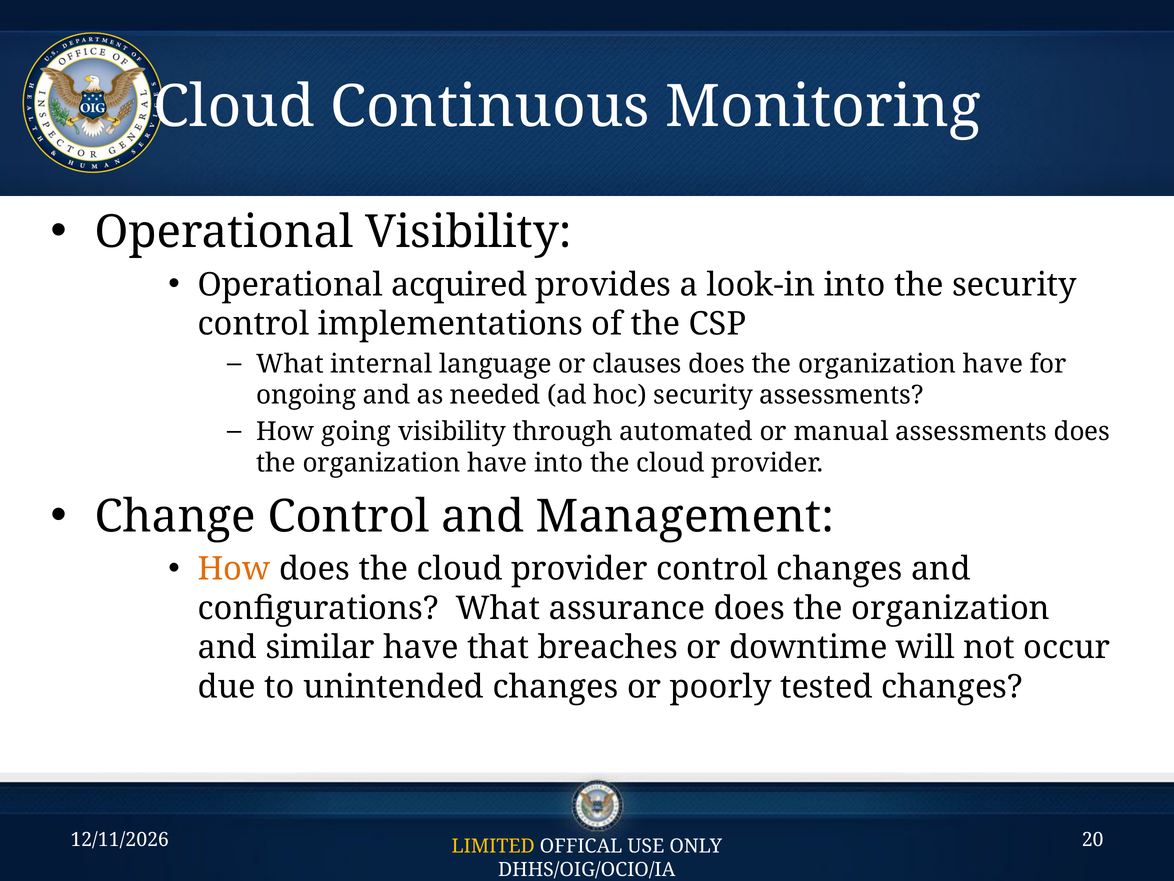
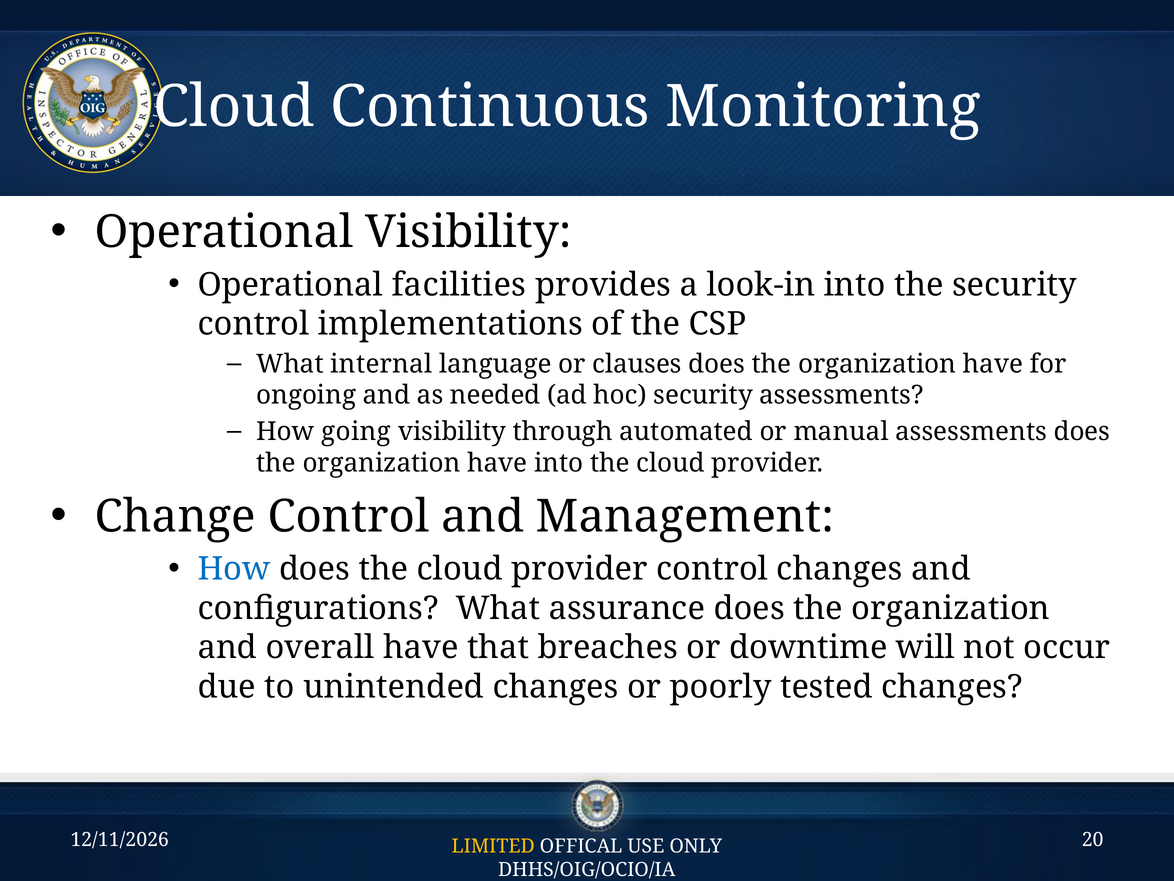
acquired: acquired -> facilities
How at (234, 569) colour: orange -> blue
similar: similar -> overall
